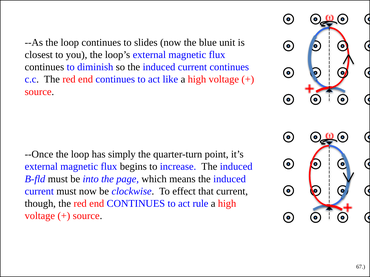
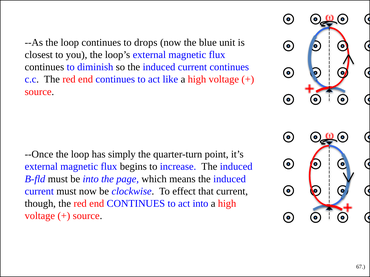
slides: slides -> drops
act rule: rule -> into
